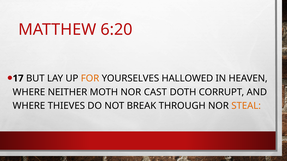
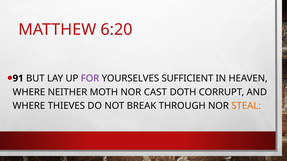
17: 17 -> 91
FOR colour: orange -> purple
HALLOWED: HALLOWED -> SUFFICIENT
